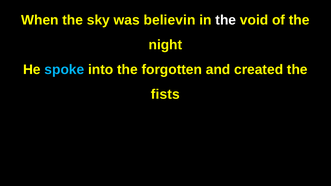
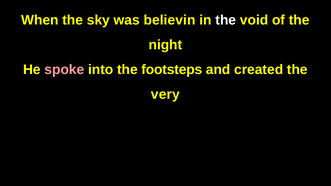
spoke colour: light blue -> pink
forgotten: forgotten -> footsteps
fists: fists -> very
